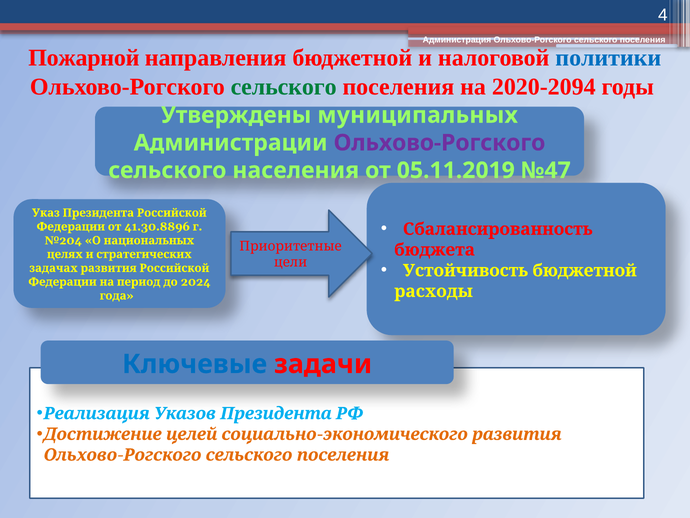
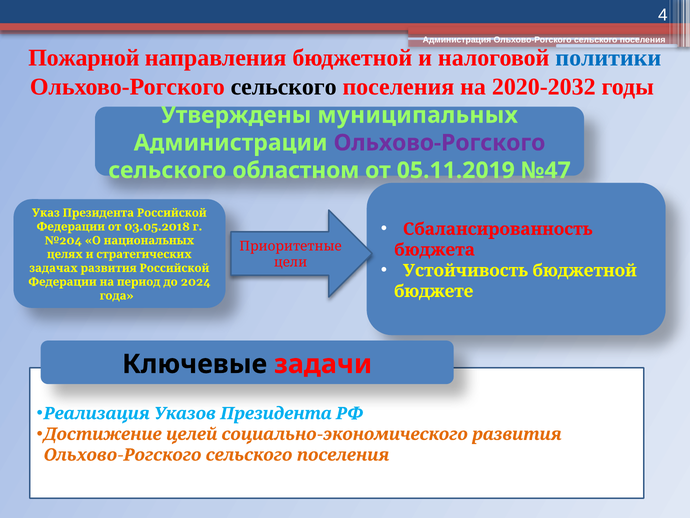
сельского at (284, 87) colour: green -> black
2020-2094: 2020-2094 -> 2020-2032
населения: населения -> областном
41.30.8896: 41.30.8896 -> 03.05.2018
расходы: расходы -> бюджете
Ключевые colour: blue -> black
